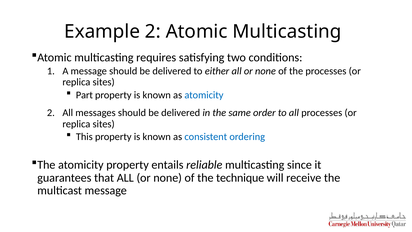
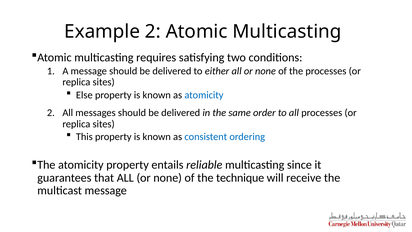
Part: Part -> Else
